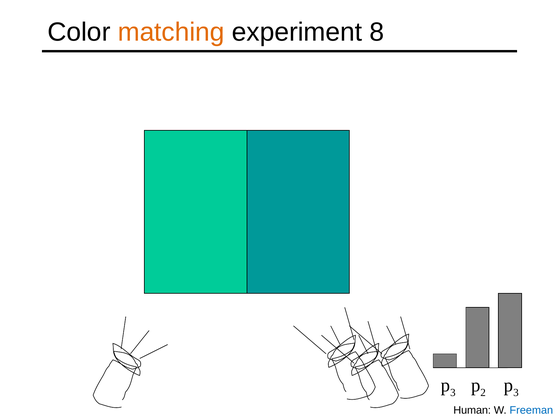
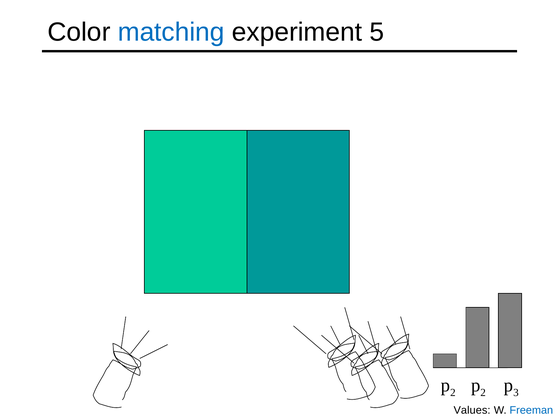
matching colour: orange -> blue
8: 8 -> 5
3 at (453, 393): 3 -> 2
Human: Human -> Values
